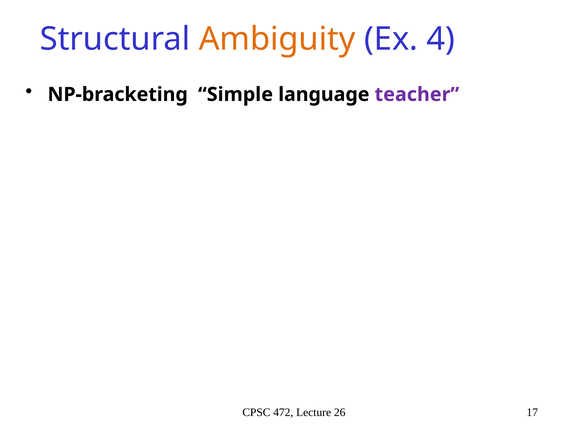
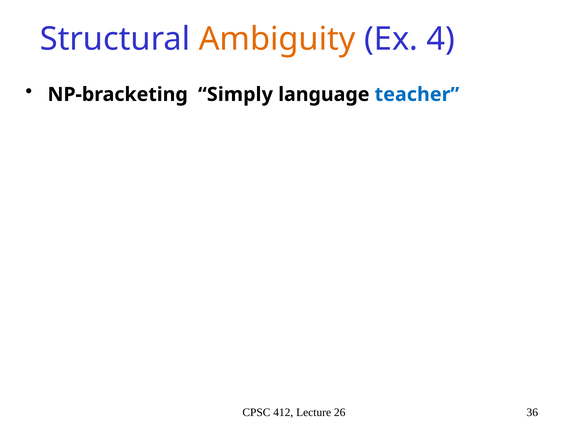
Simple: Simple -> Simply
teacher colour: purple -> blue
472: 472 -> 412
17: 17 -> 36
